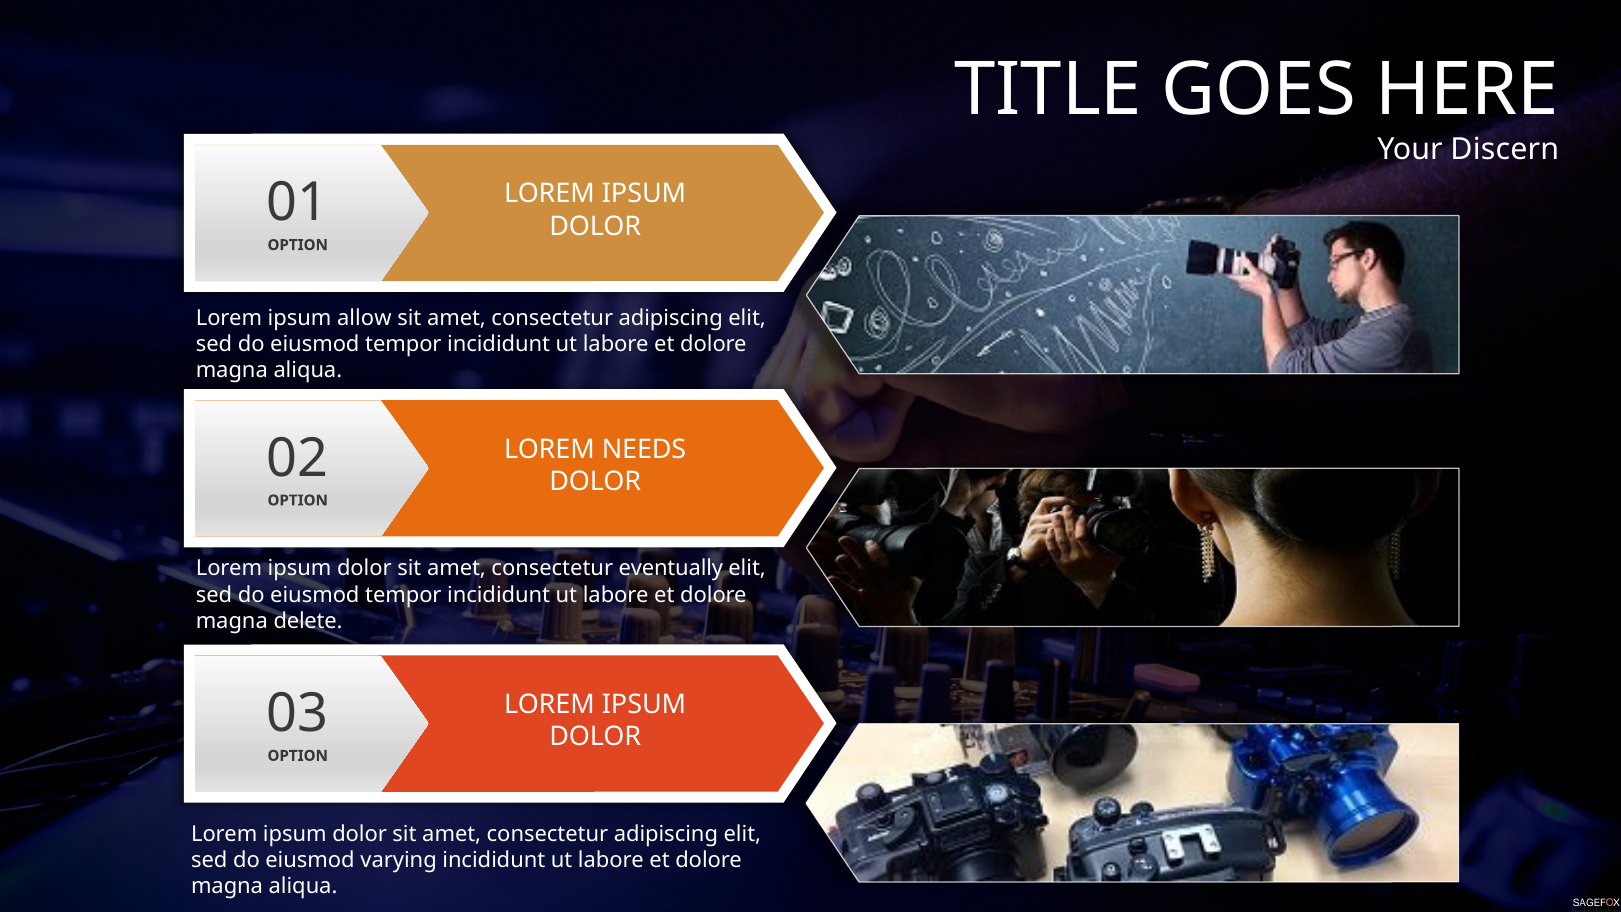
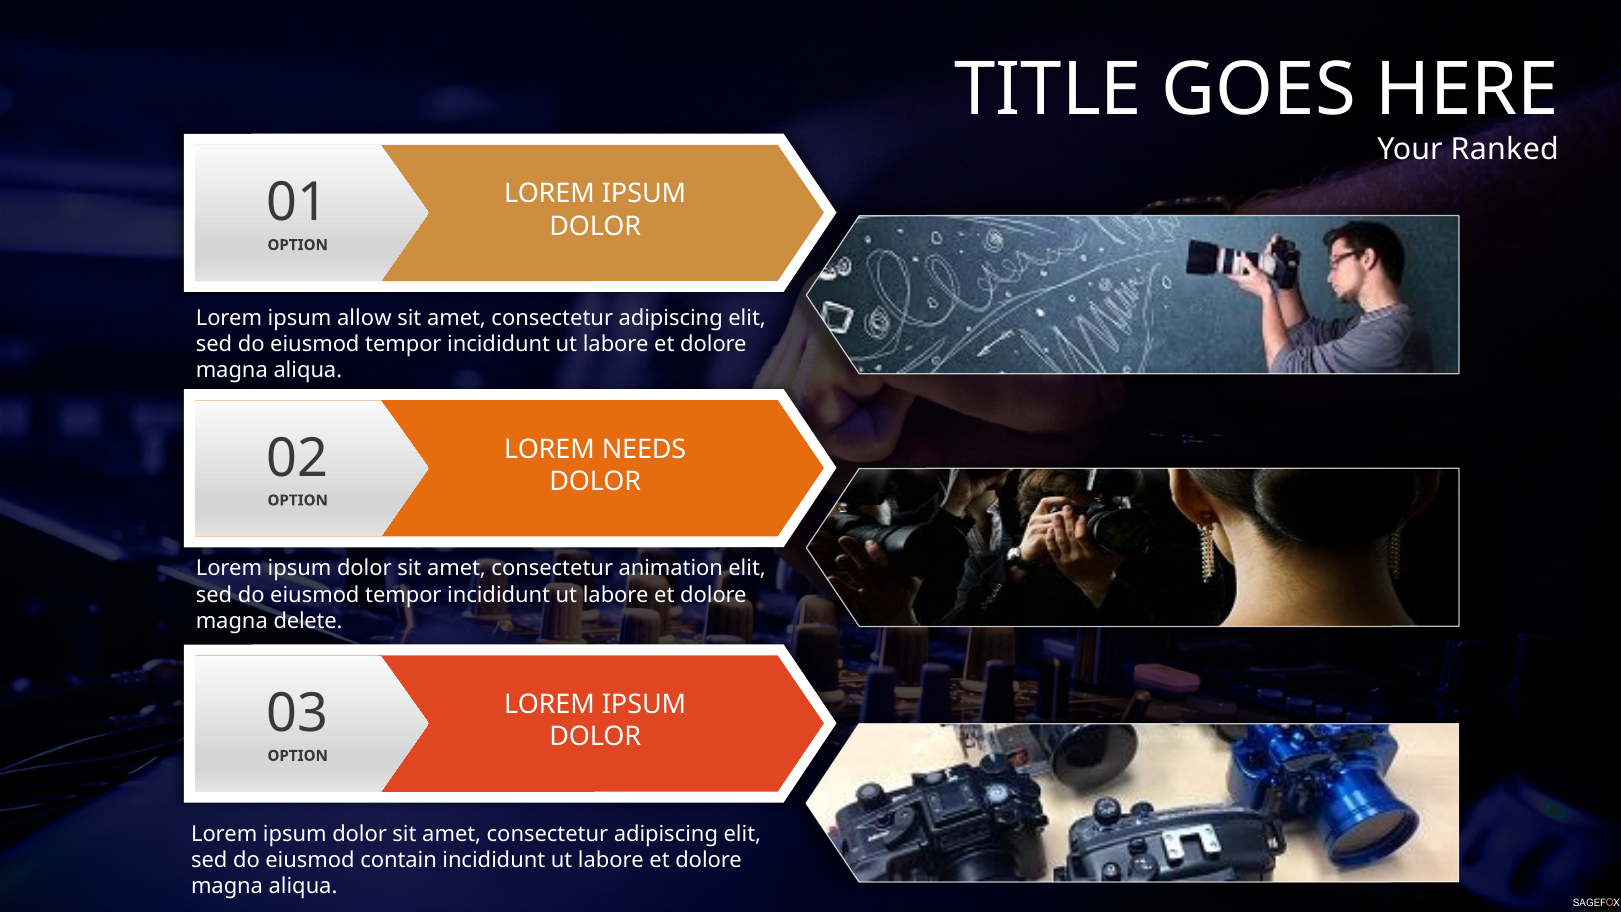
Discern: Discern -> Ranked
eventually: eventually -> animation
varying: varying -> contain
